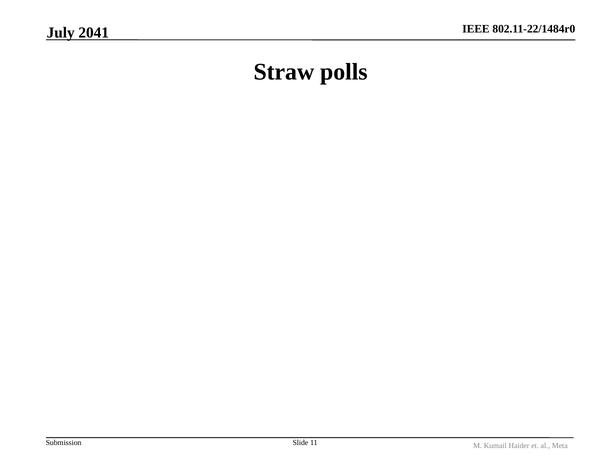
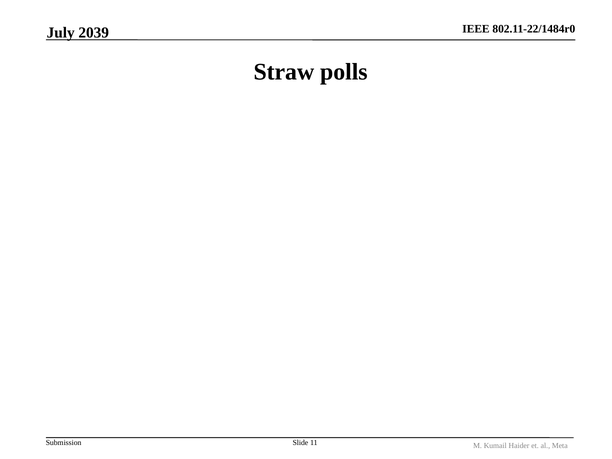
2041: 2041 -> 2039
